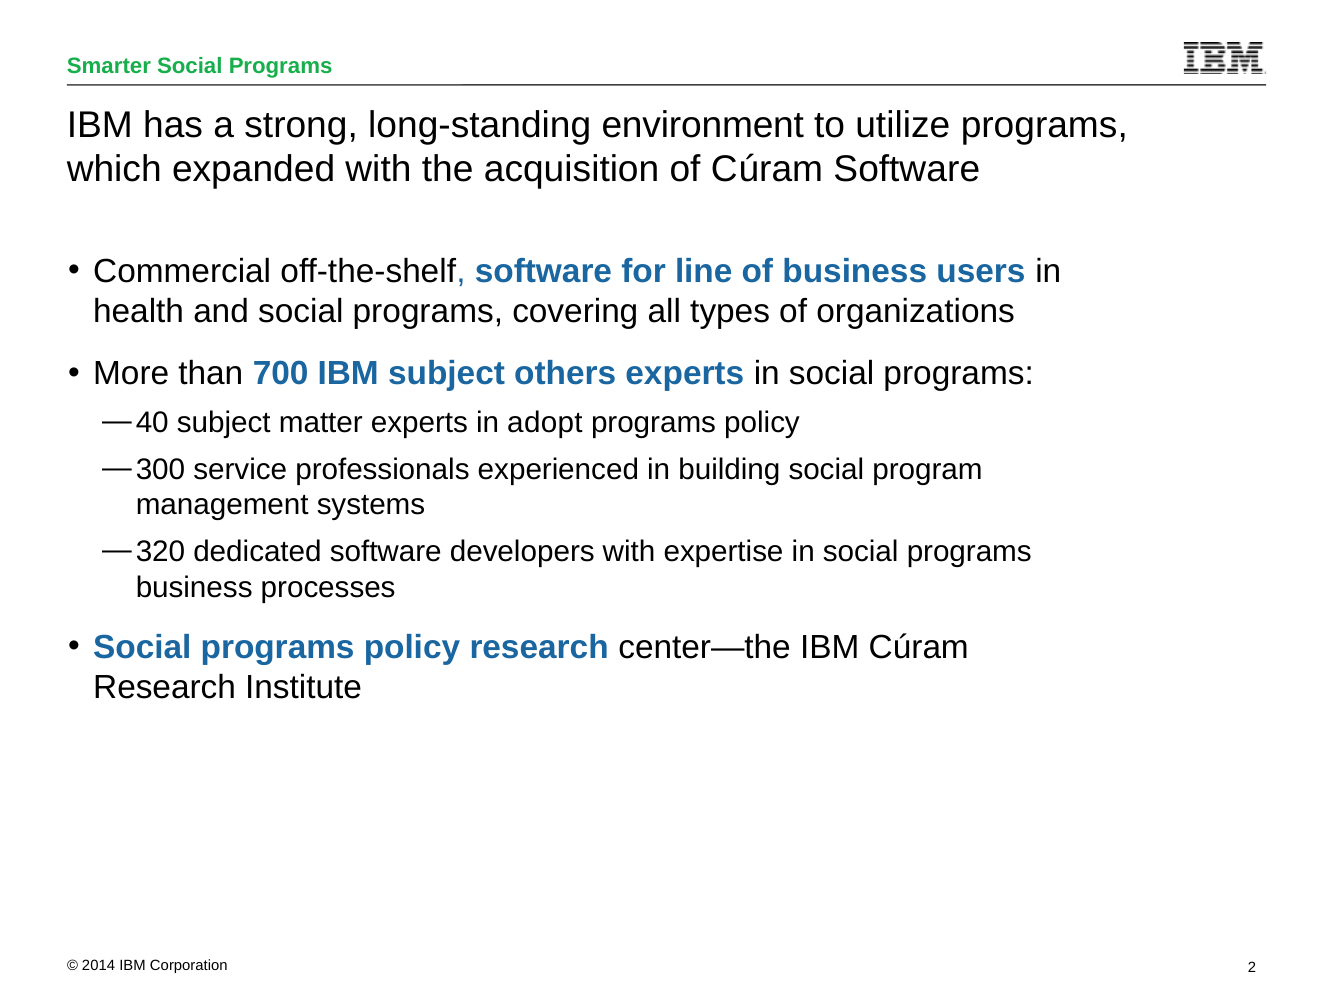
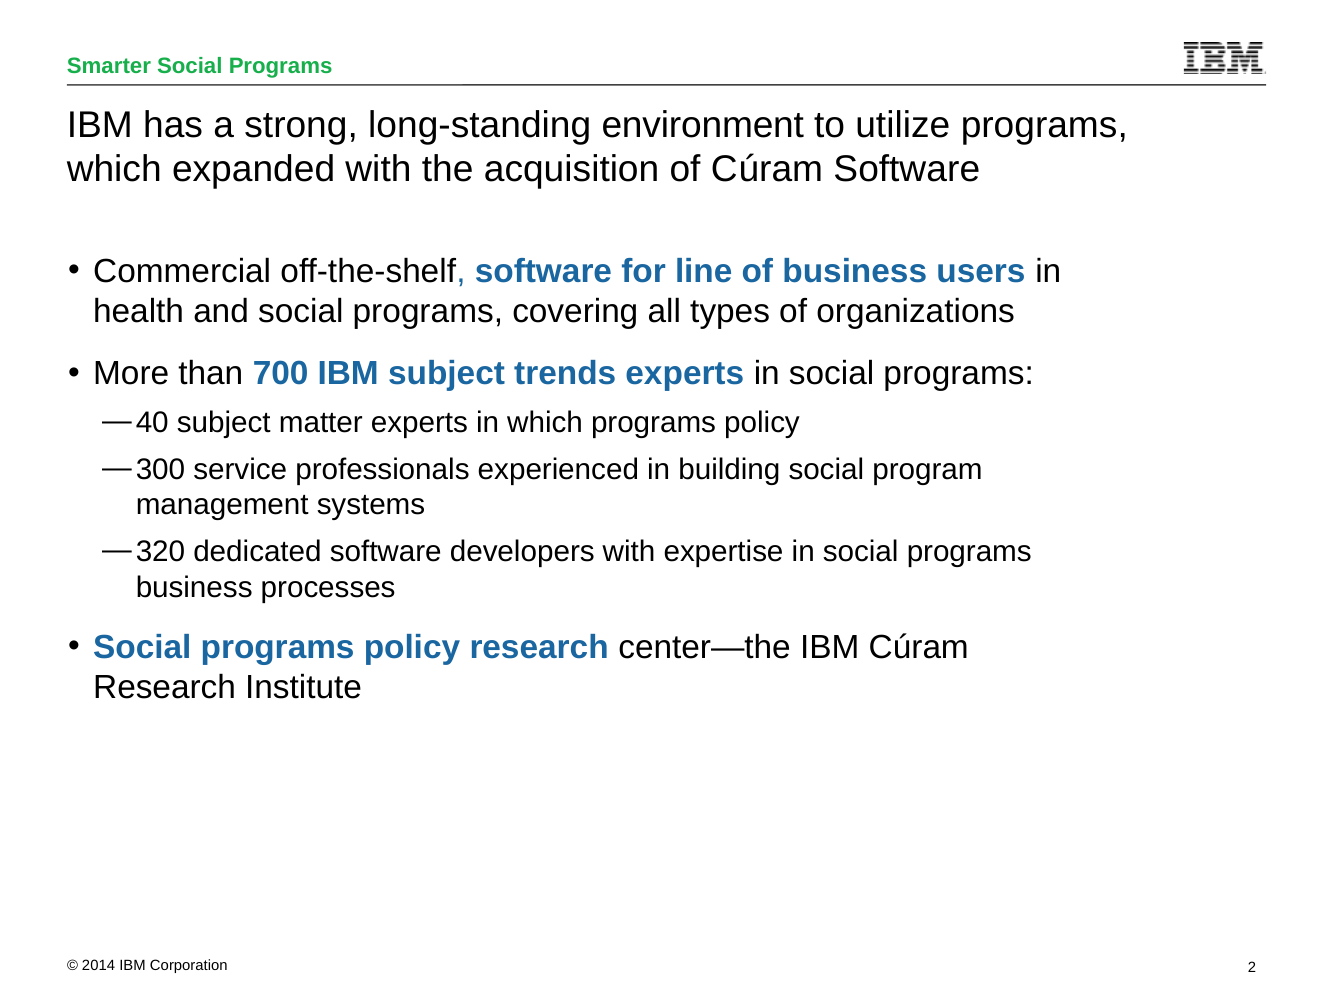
others: others -> trends
in adopt: adopt -> which
